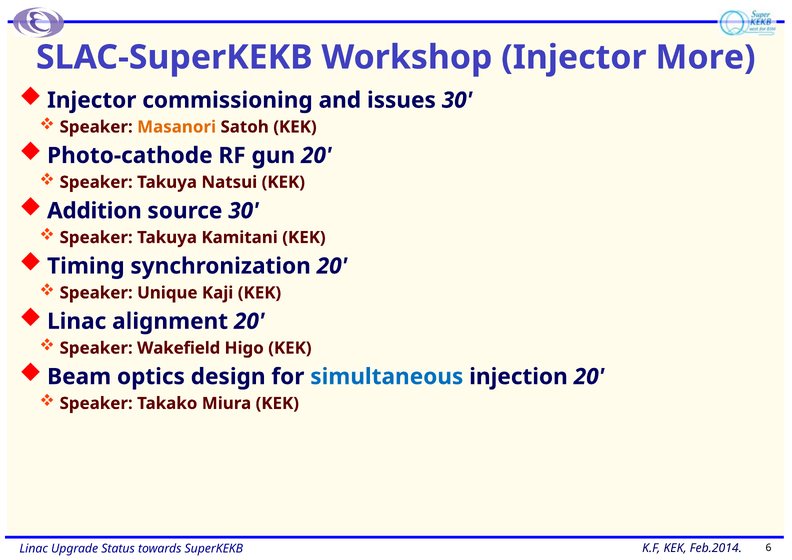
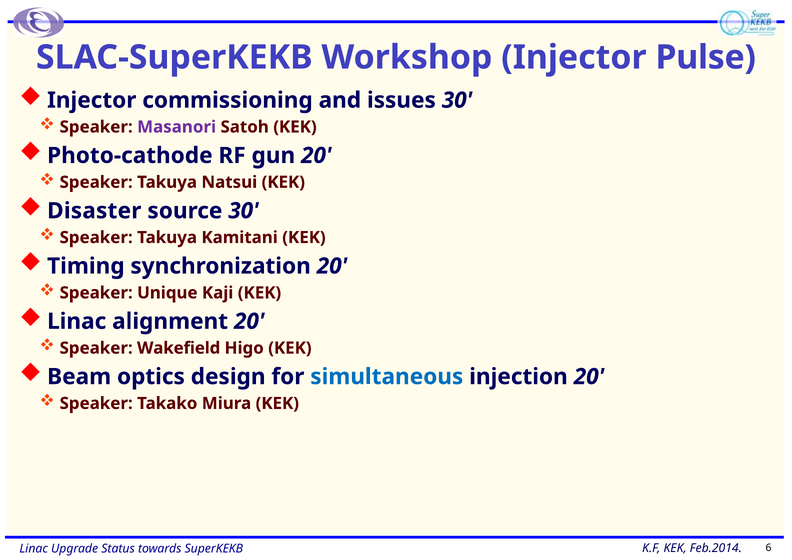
More: More -> Pulse
Masanori colour: orange -> purple
Addition: Addition -> Disaster
